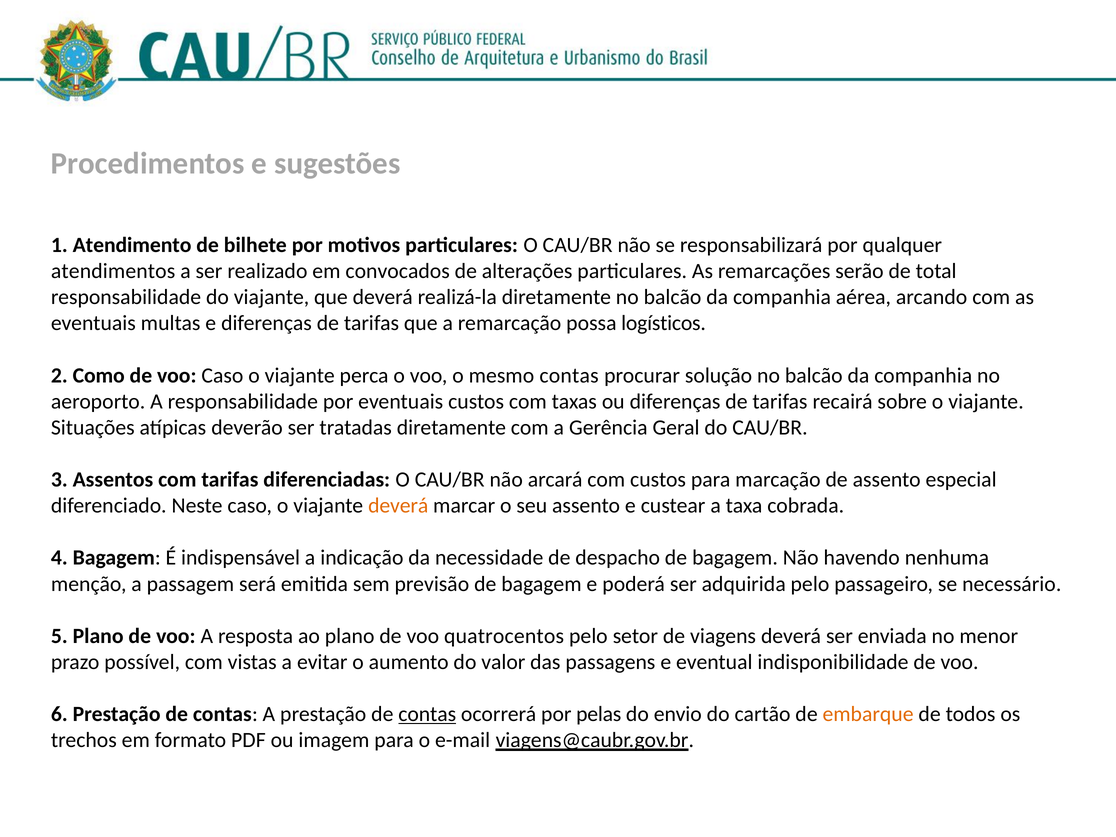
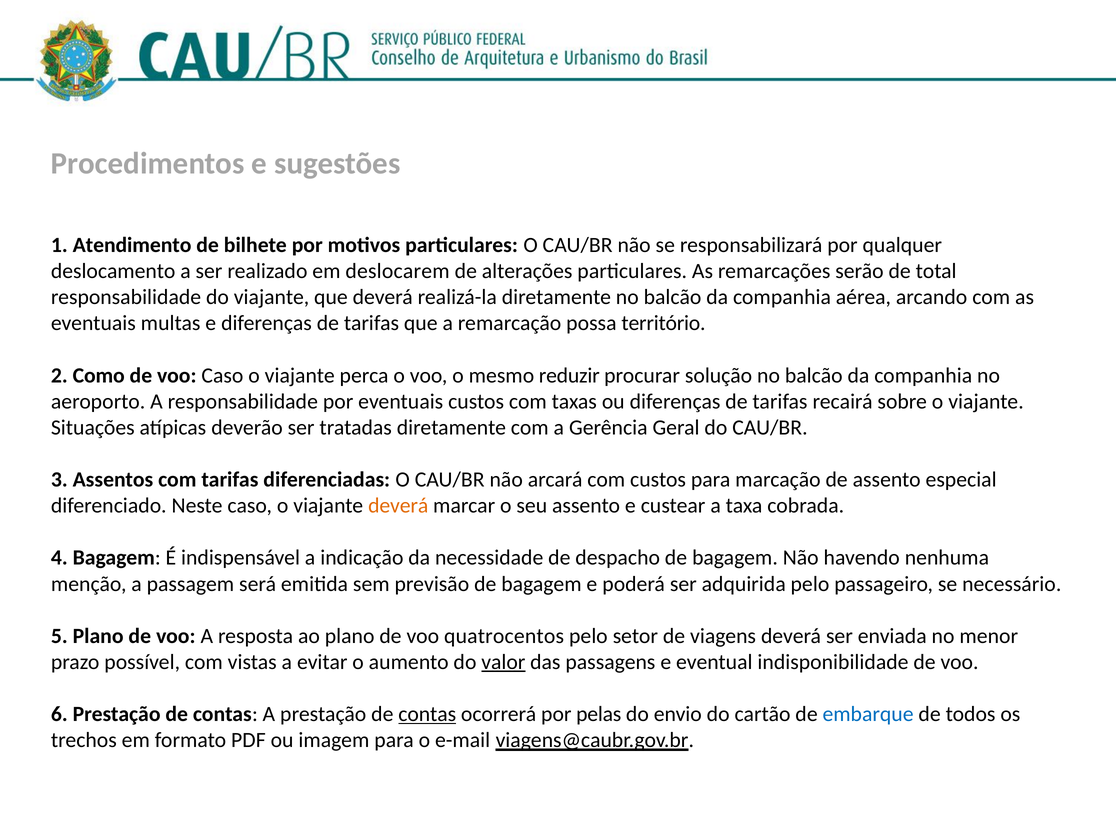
atendimentos: atendimentos -> deslocamento
convocados: convocados -> deslocarem
logísticos: logísticos -> território
mesmo contas: contas -> reduzir
valor underline: none -> present
embarque colour: orange -> blue
